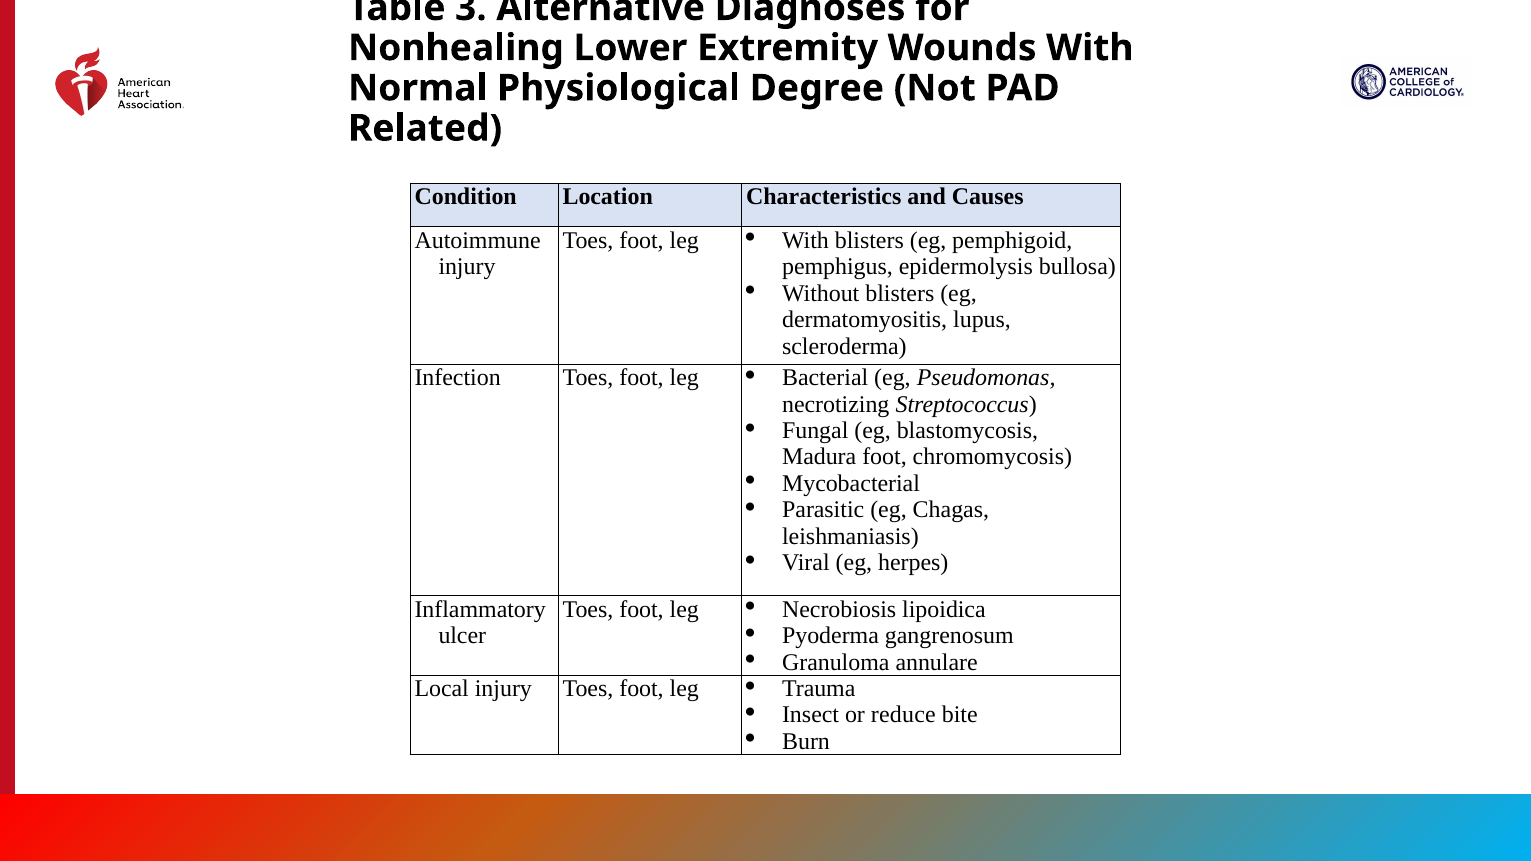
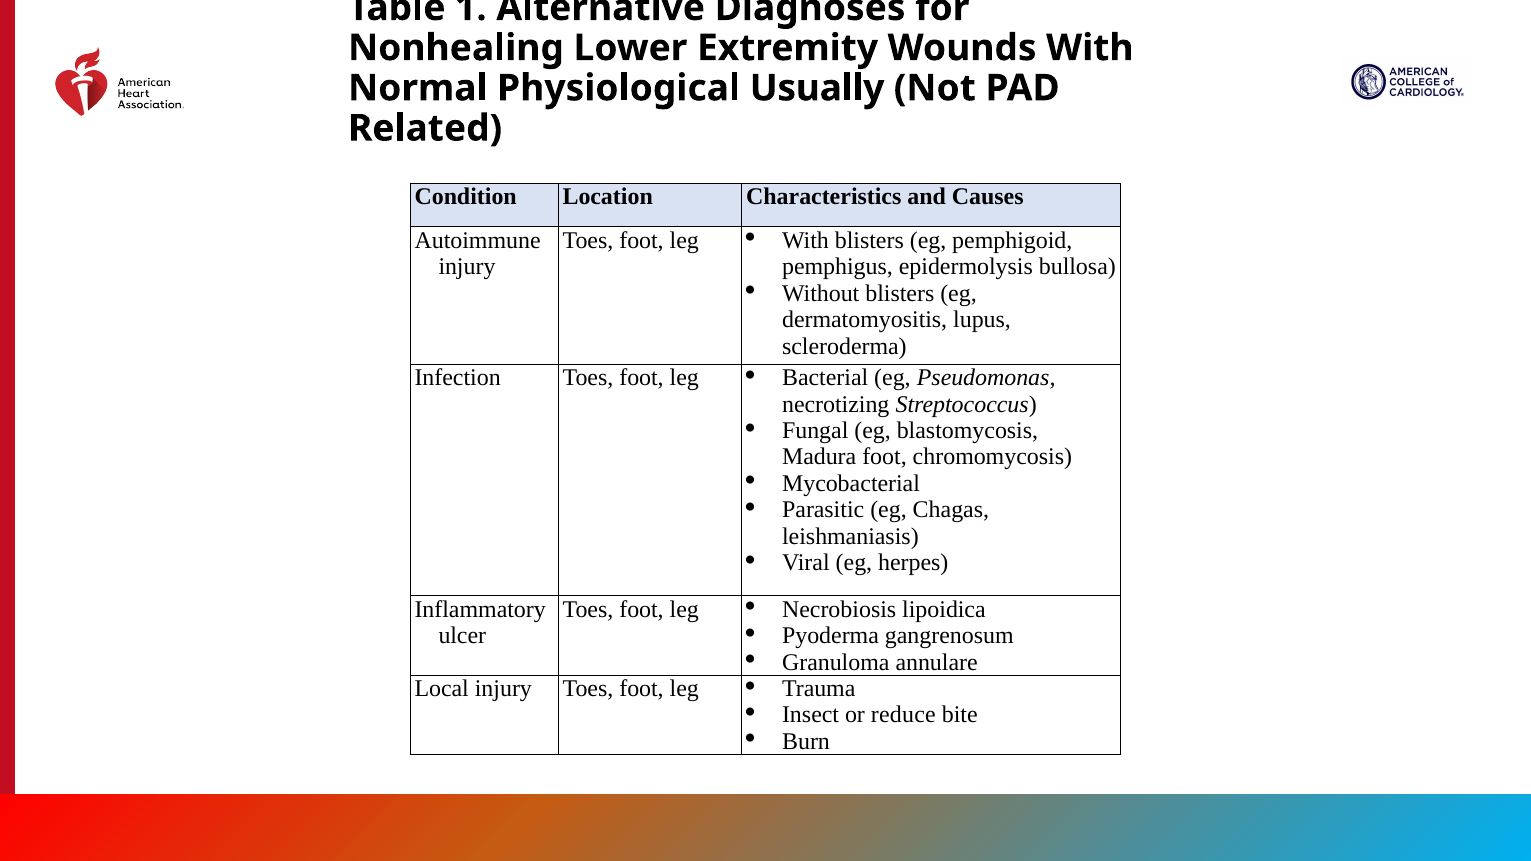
3: 3 -> 1
Degree: Degree -> Usually
